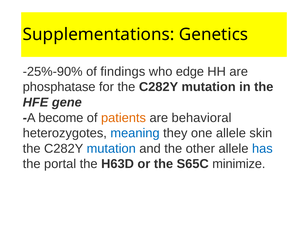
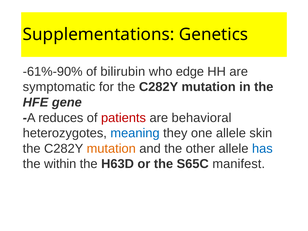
-25%-90%: -25%-90% -> -61%-90%
findings: findings -> bilirubin
phosphatase: phosphatase -> symptomatic
become: become -> reduces
patients colour: orange -> red
mutation at (111, 149) colour: blue -> orange
portal: portal -> within
minimize: minimize -> manifest
